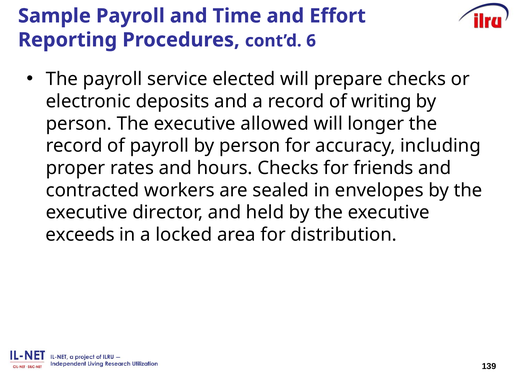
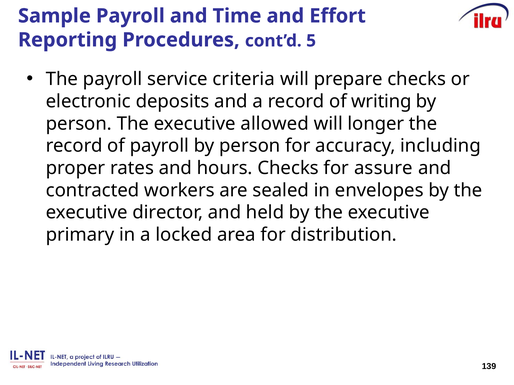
6: 6 -> 5
elected: elected -> criteria
friends: friends -> assure
exceeds: exceeds -> primary
